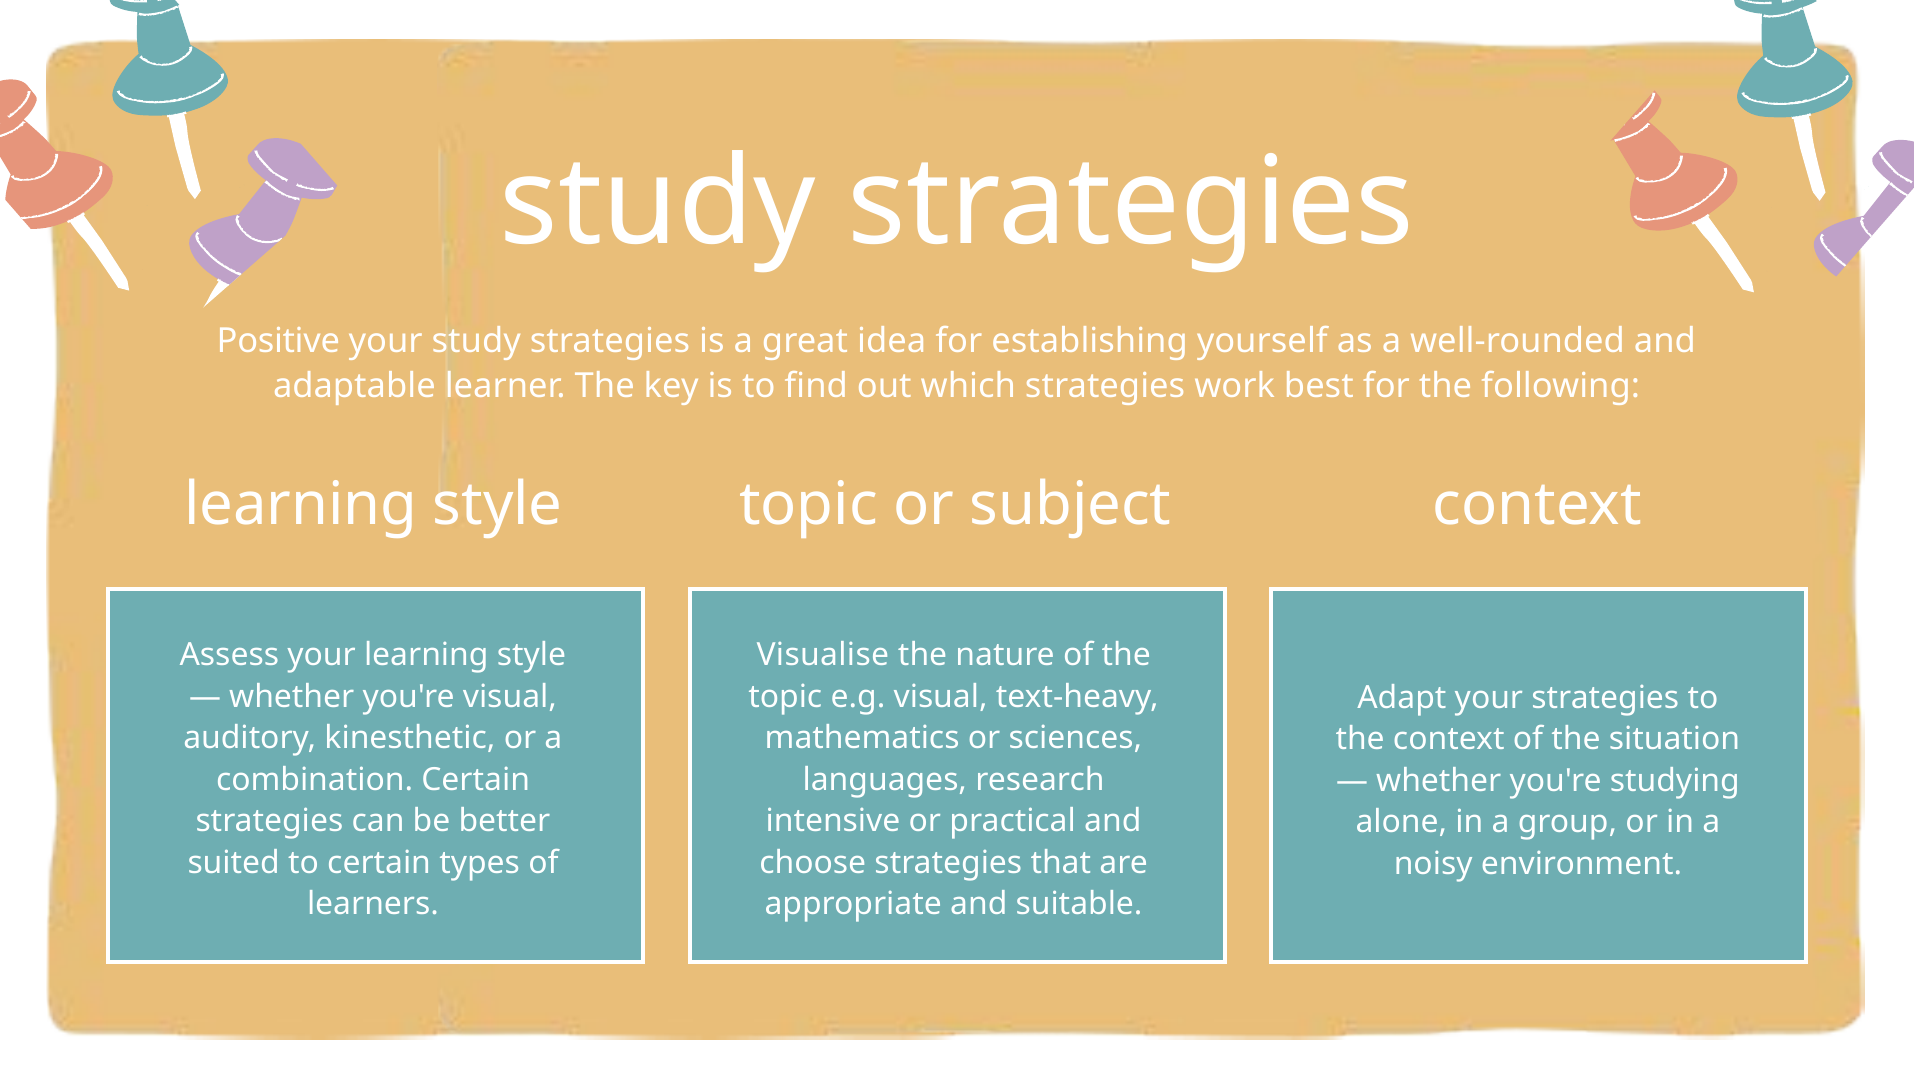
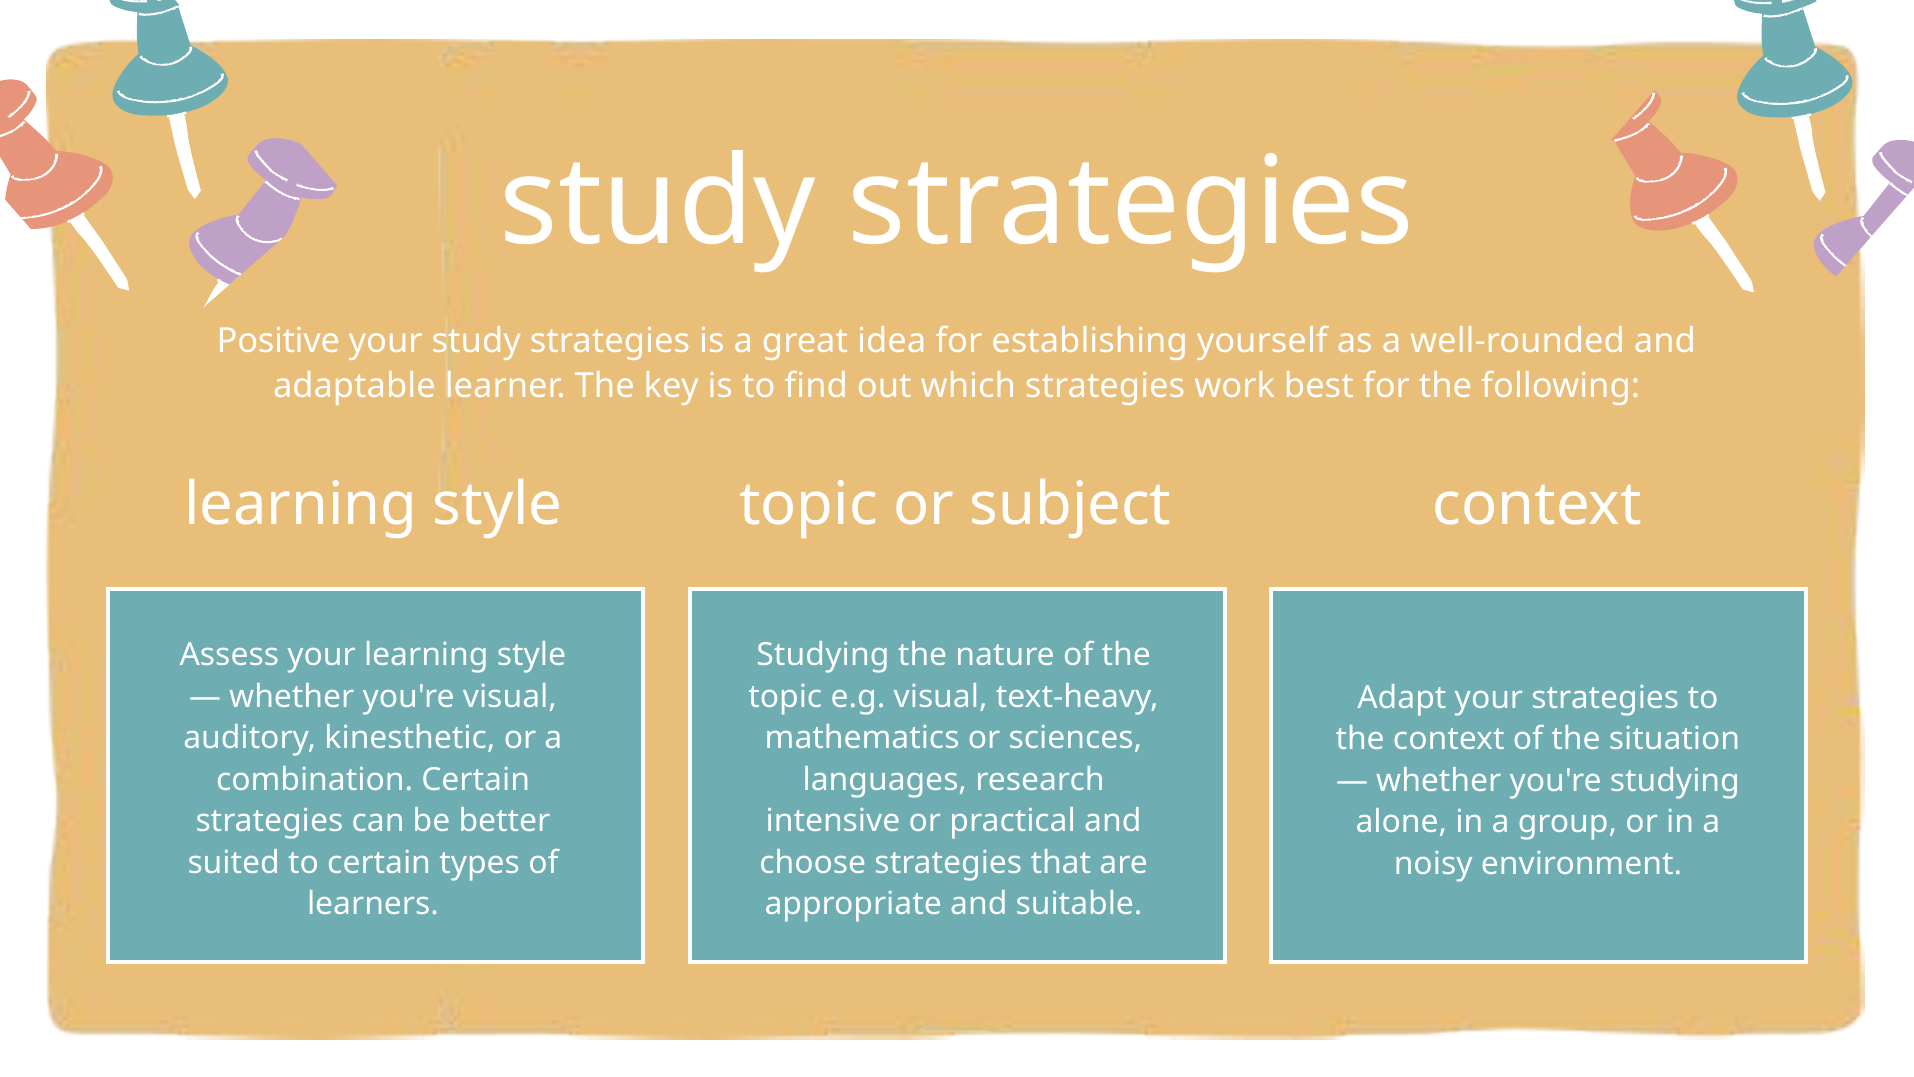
Visualise at (823, 655): Visualise -> Studying
